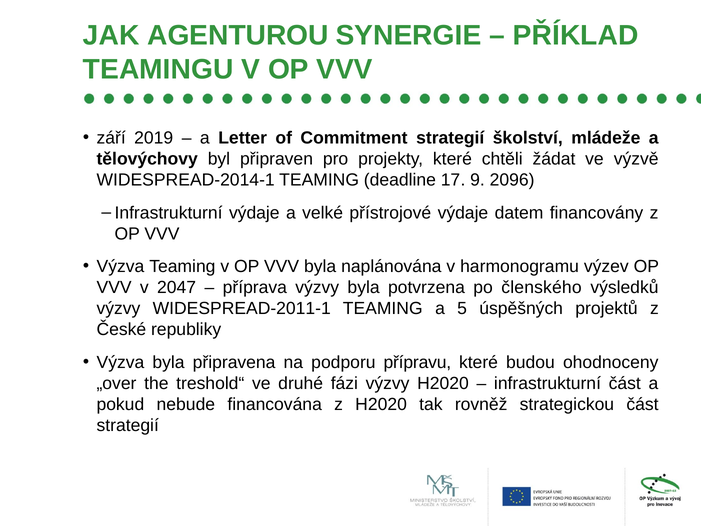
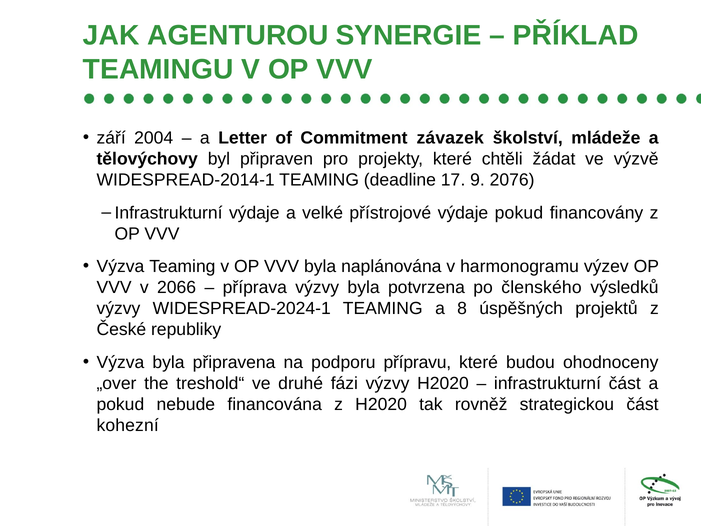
2019: 2019 -> 2004
Commitment strategií: strategií -> závazek
2096: 2096 -> 2076
výdaje datem: datem -> pokud
2047: 2047 -> 2066
WIDESPREAD-2011-1: WIDESPREAD-2011-1 -> WIDESPREAD-2024-1
5: 5 -> 8
strategií at (128, 425): strategií -> kohezní
